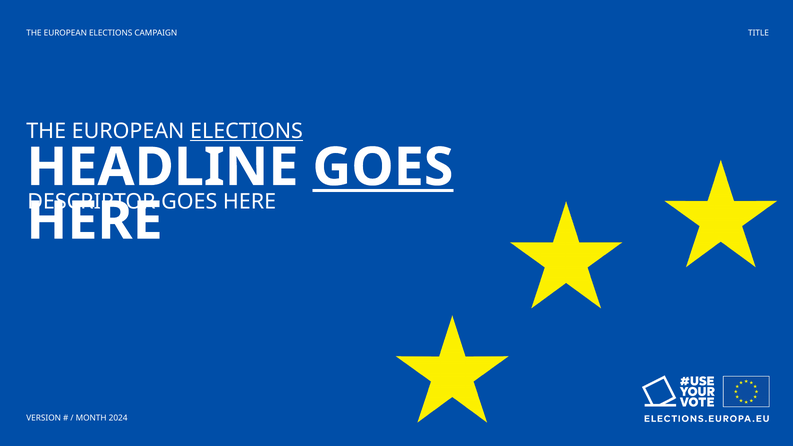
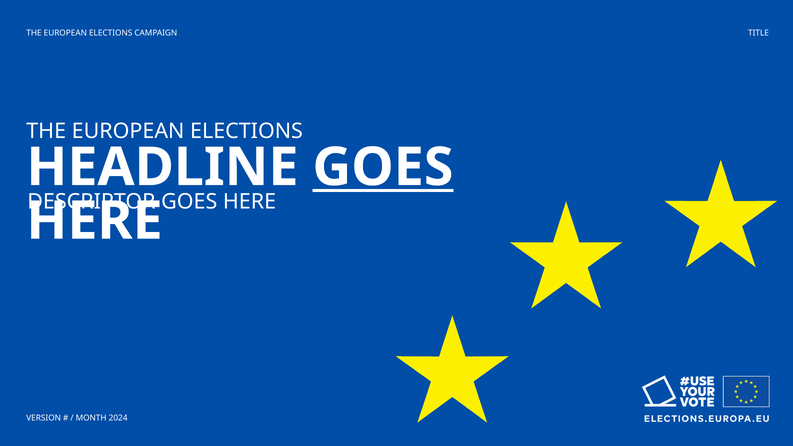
ELECTIONS at (246, 131) underline: present -> none
